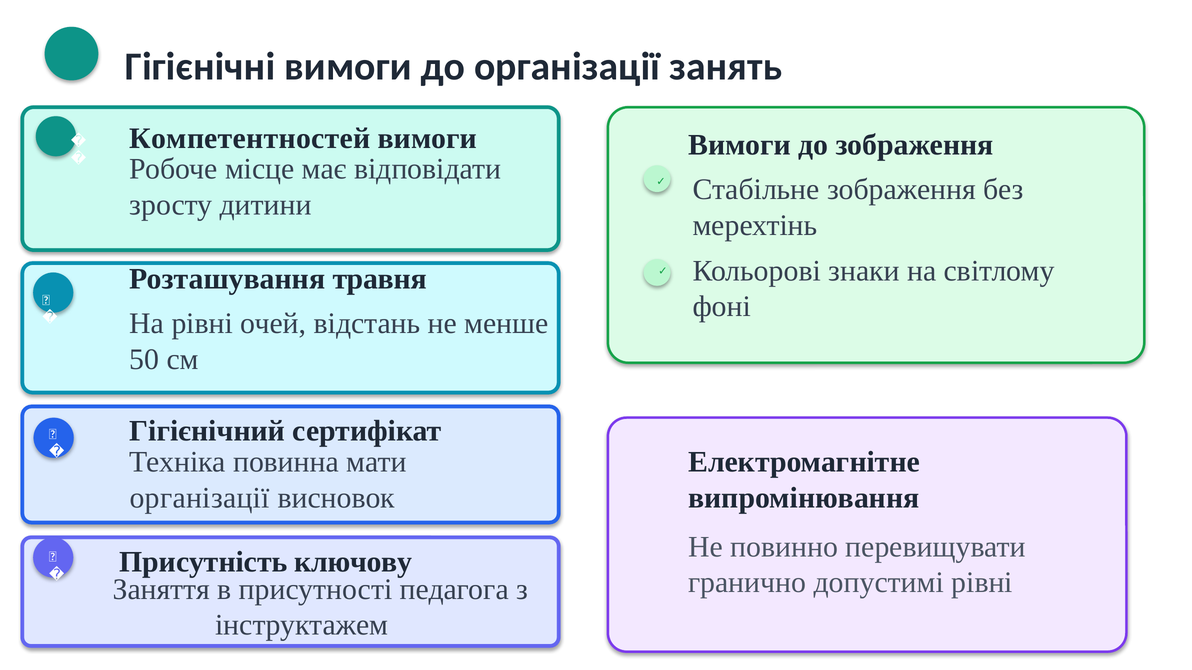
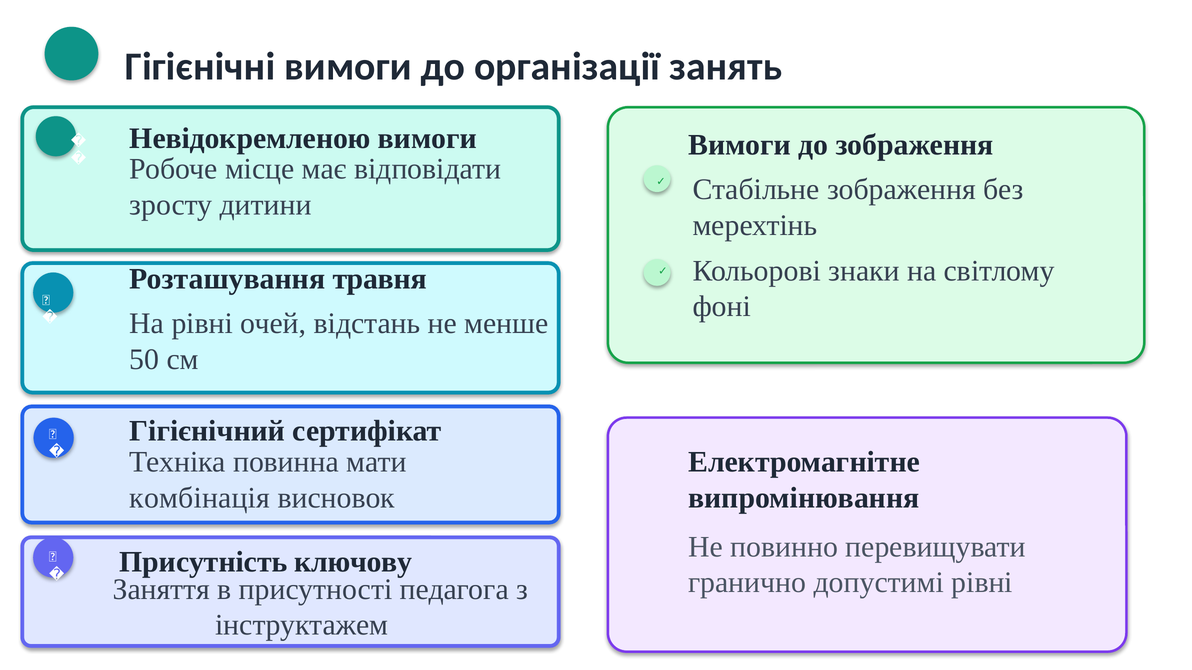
Компетентностей: Компетентностей -> Невідокремленою
організації at (200, 498): організації -> комбінація
